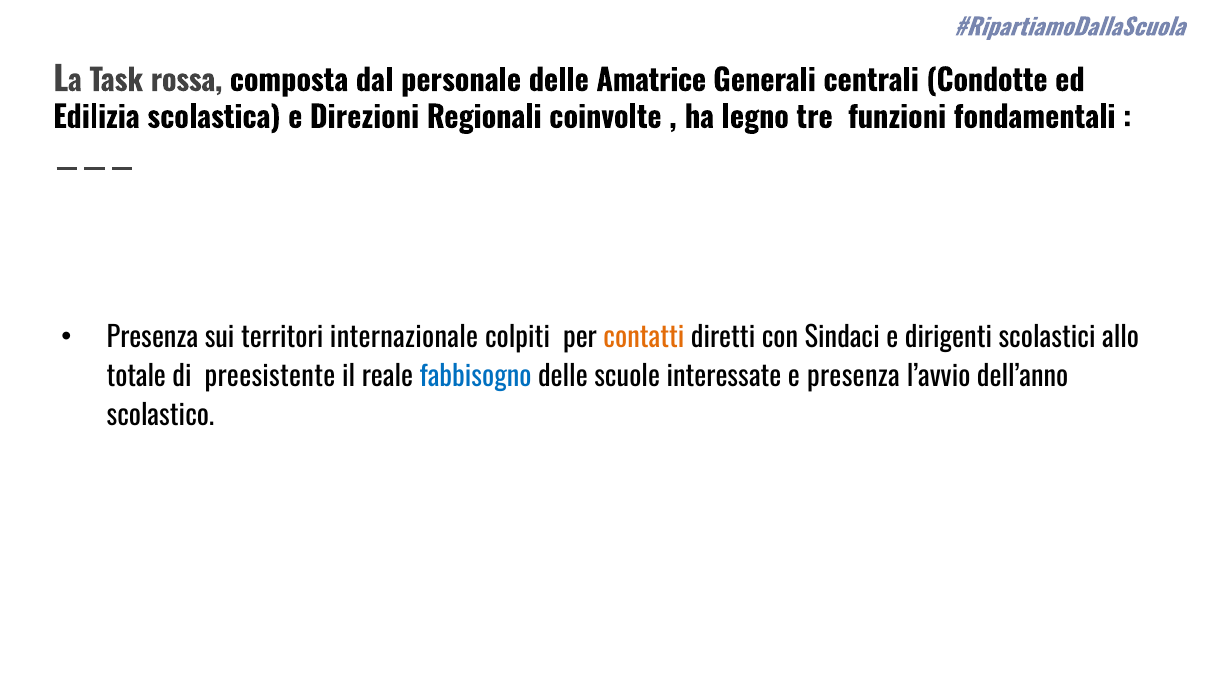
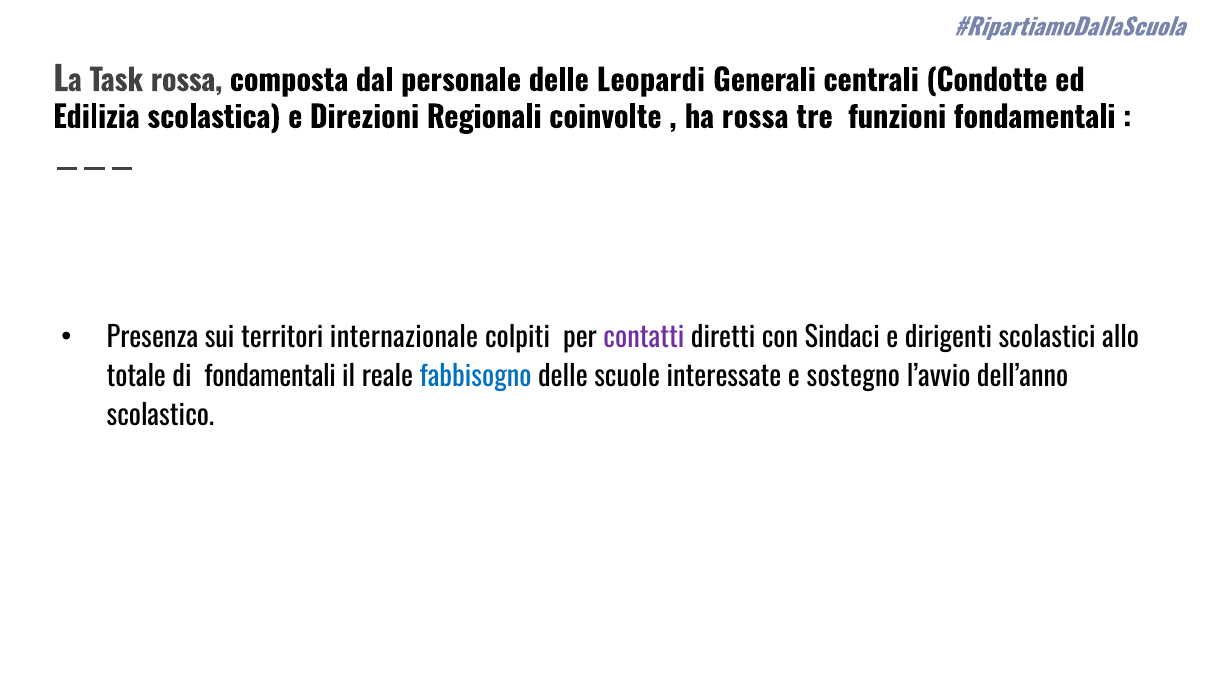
Amatrice: Amatrice -> Leopardi
ha legno: legno -> rossa
contatti colour: orange -> purple
di preesistente: preesistente -> fondamentali
e presenza: presenza -> sostegno
